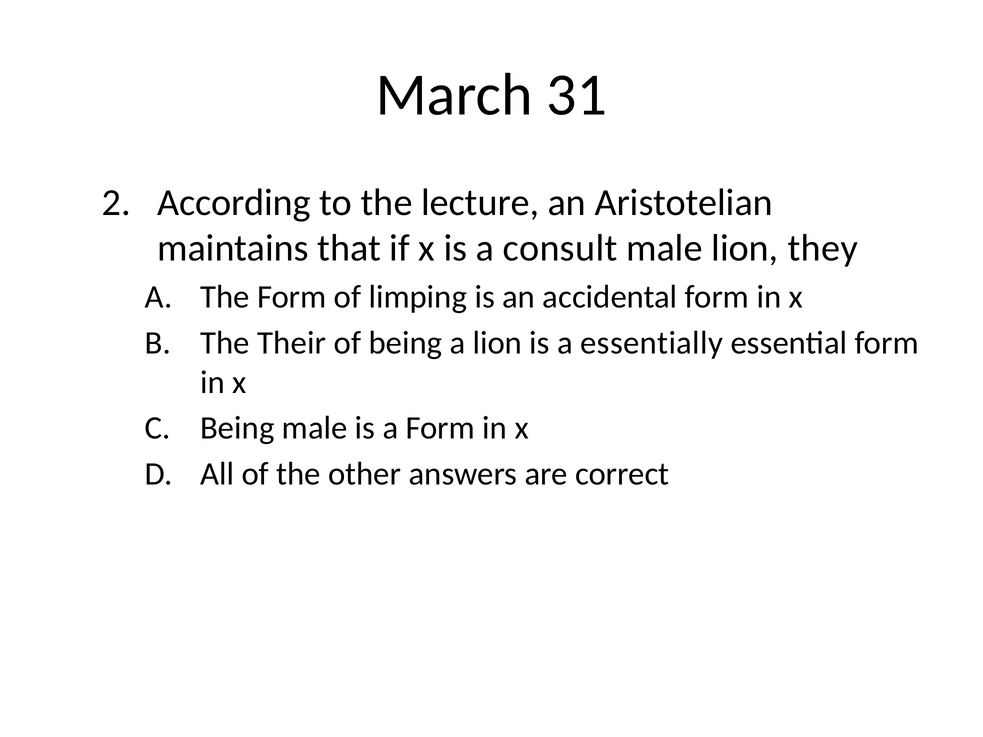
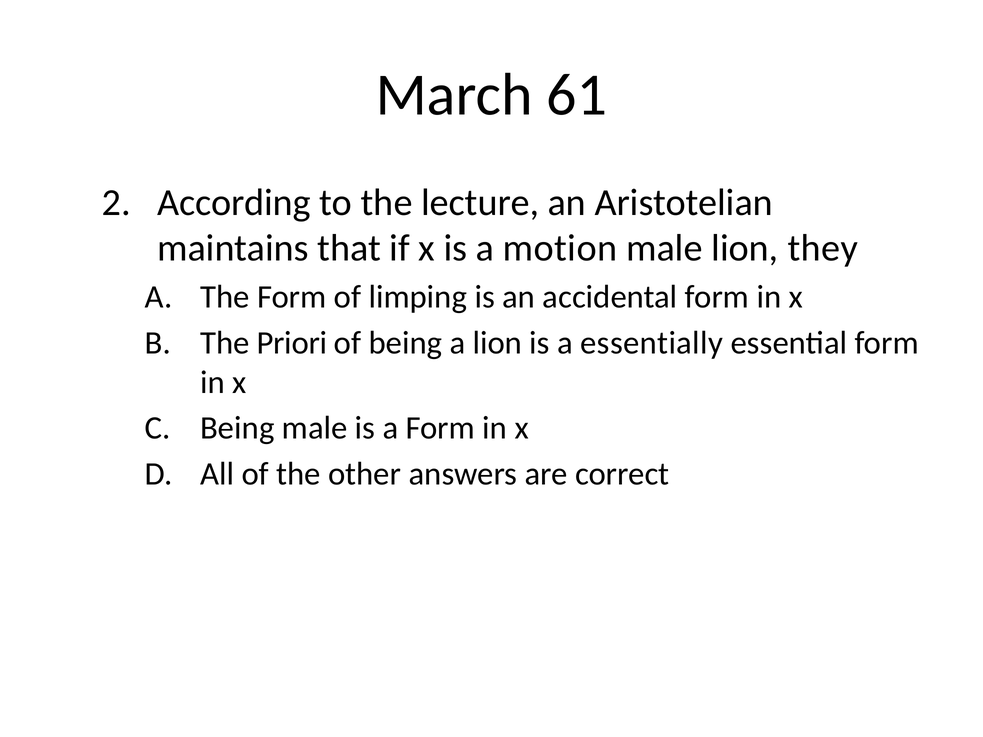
31: 31 -> 61
consult: consult -> motion
Their: Their -> Priori
